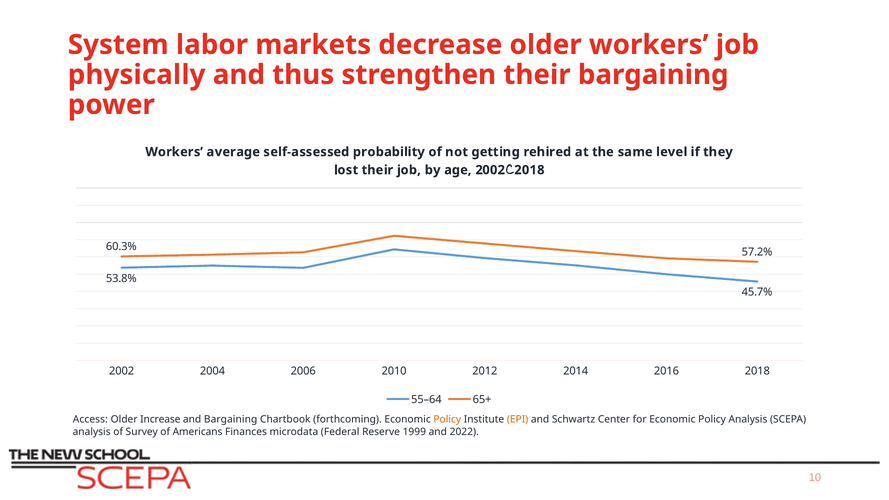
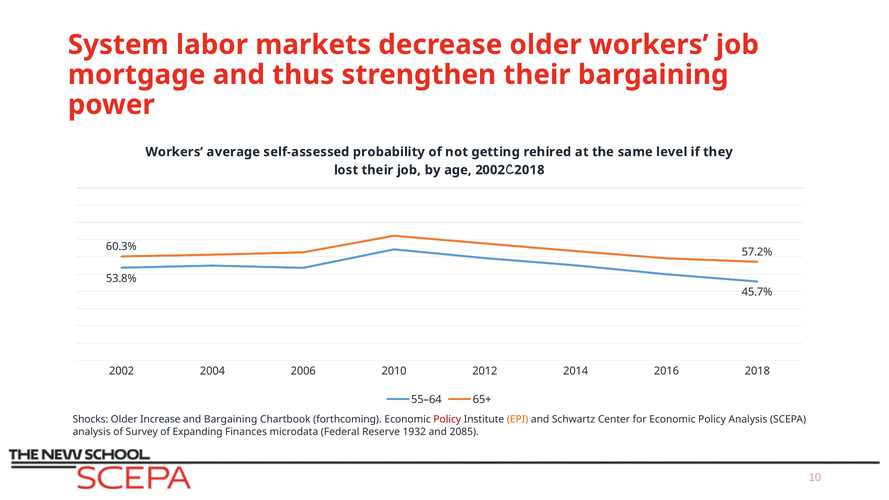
physically: physically -> mortgage
Access: Access -> Shocks
Policy at (447, 419) colour: orange -> red
Americans: Americans -> Expanding
1999: 1999 -> 1932
2022: 2022 -> 2085
